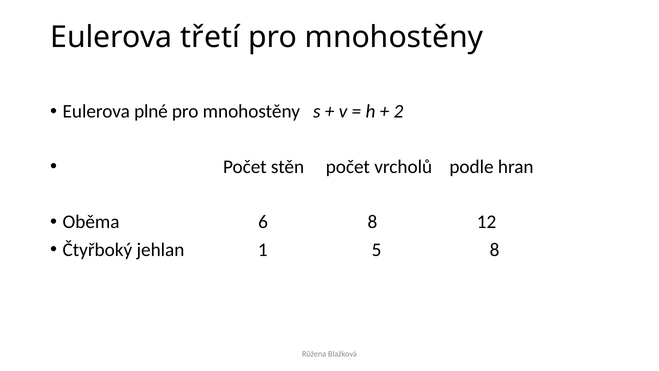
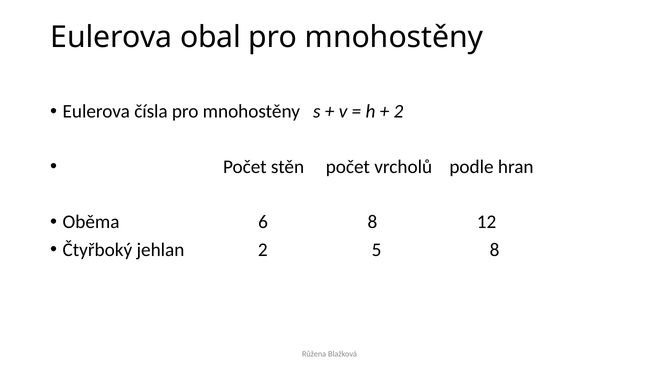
třetí: třetí -> obal
plné: plné -> čísla
jehlan 1: 1 -> 2
